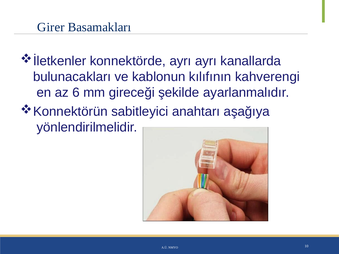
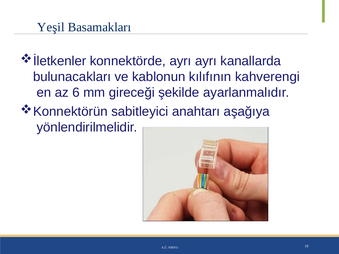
Girer: Girer -> Yeşil
